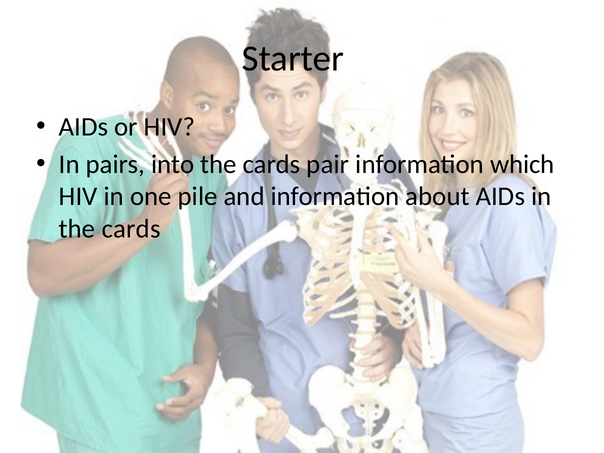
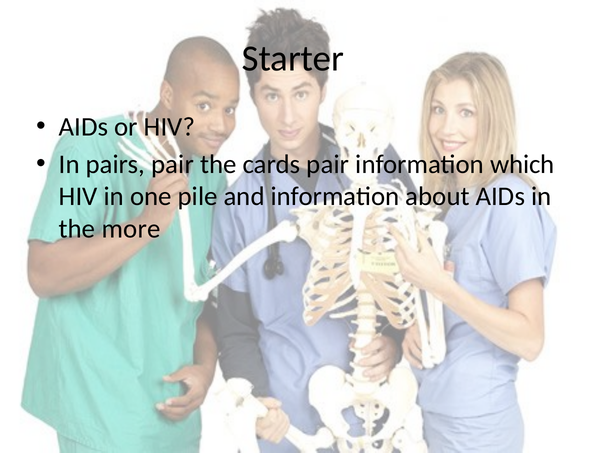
pairs into: into -> pair
cards at (131, 229): cards -> more
